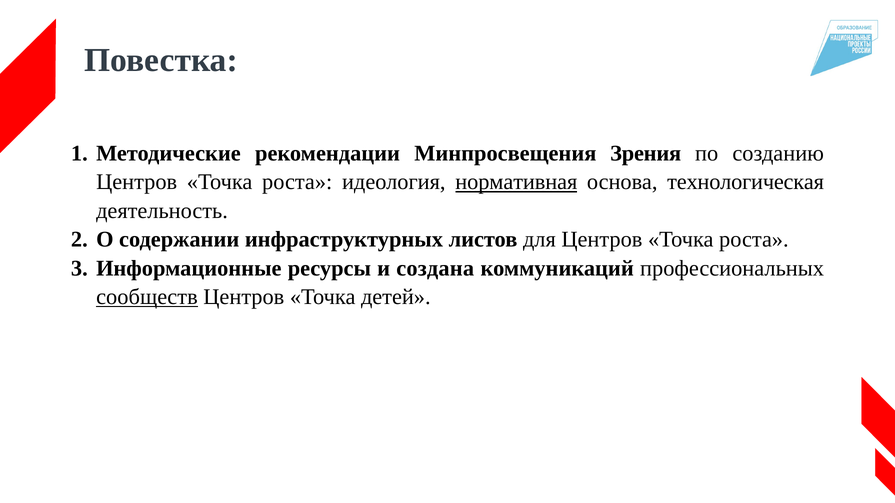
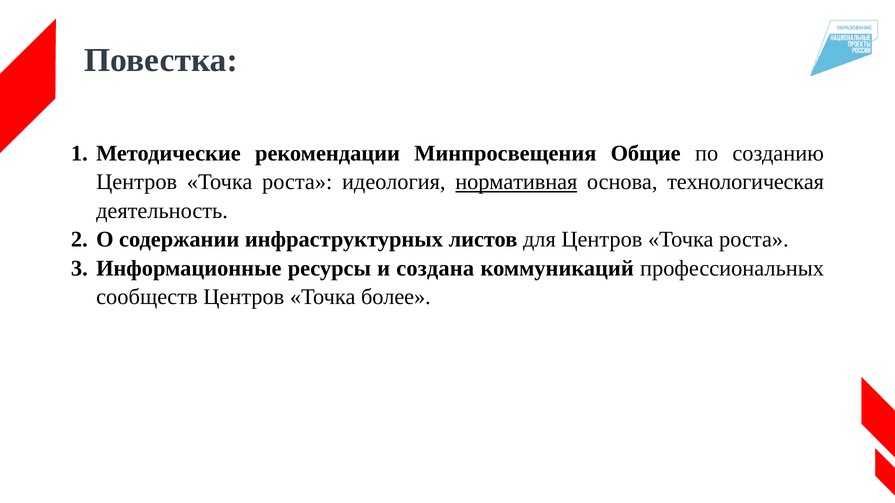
Зрения: Зрения -> Общие
сообществ underline: present -> none
детей: детей -> более
